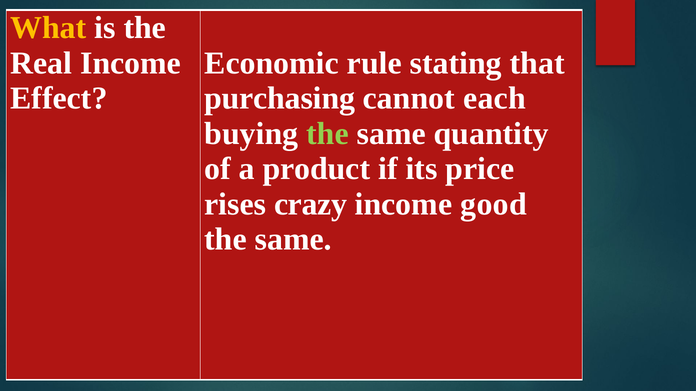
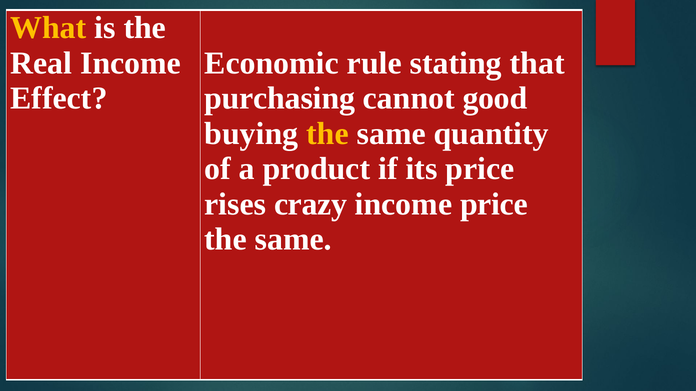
each: each -> good
the at (327, 134) colour: light green -> yellow
income good: good -> price
